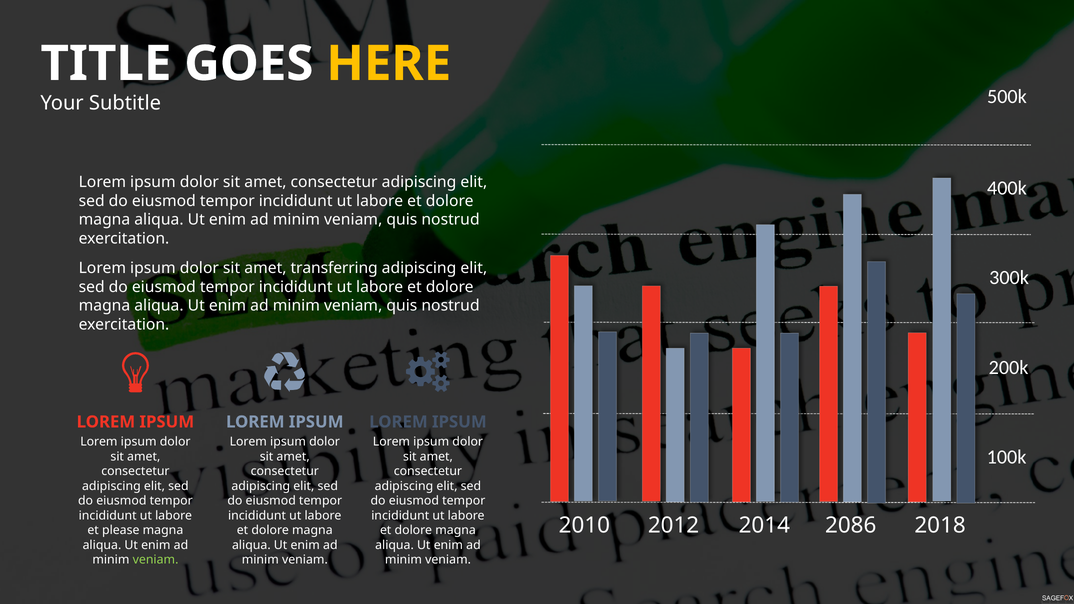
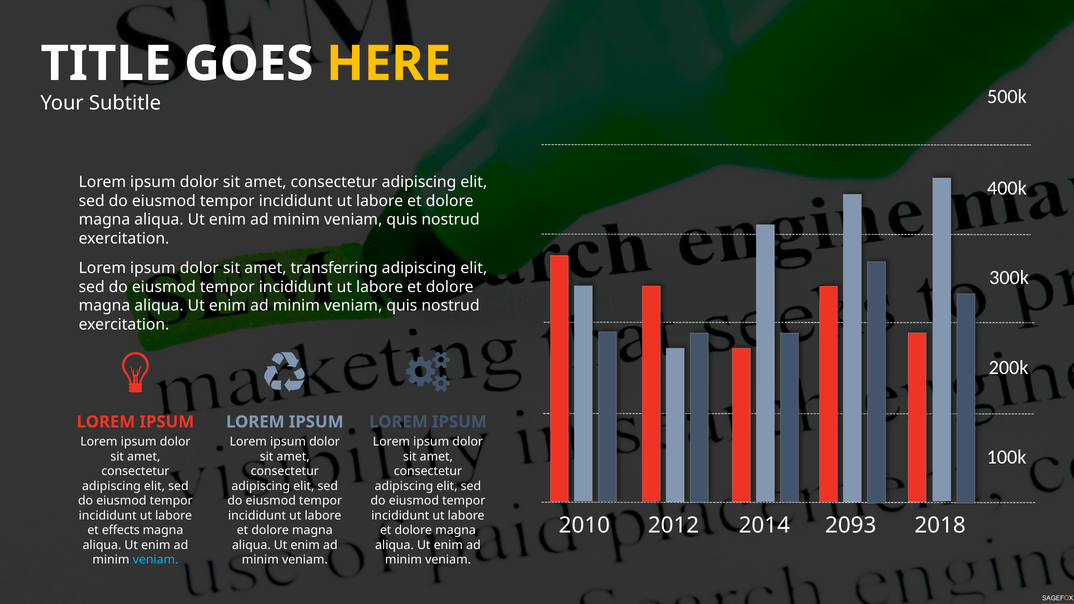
2086: 2086 -> 2093
please: please -> effects
veniam at (156, 560) colour: light green -> light blue
